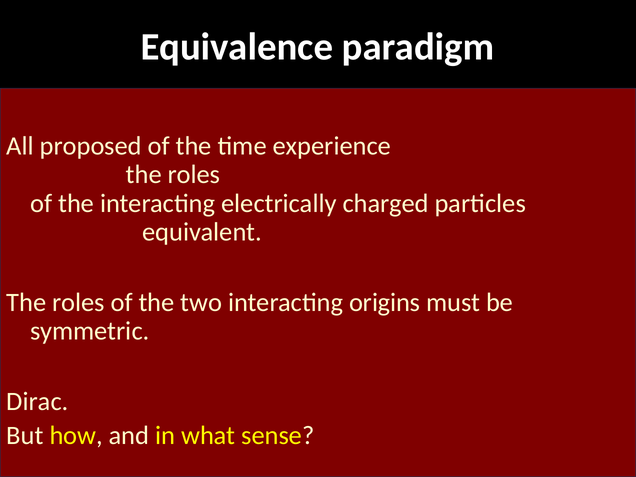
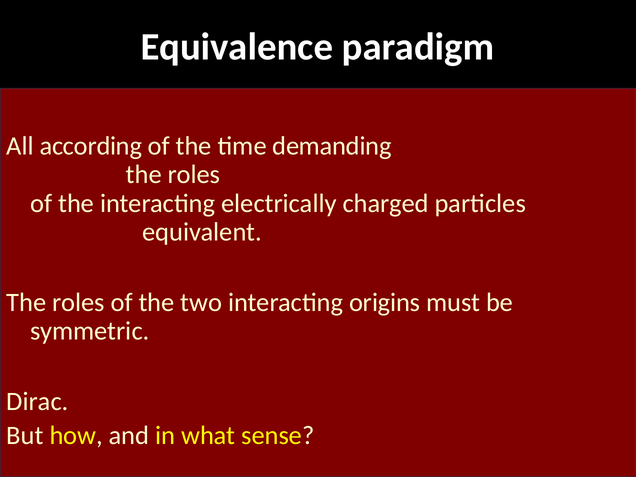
proposed: proposed -> according
experience: experience -> demanding
